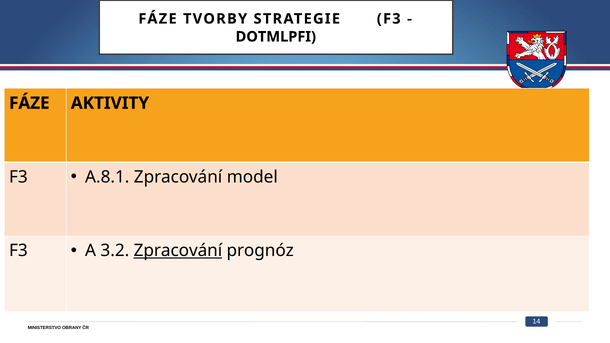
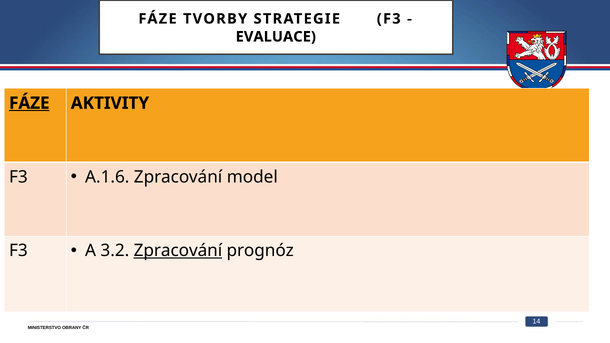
DOTMLPFI: DOTMLPFI -> EVALUACE
FÁZE at (29, 103) underline: none -> present
A.8.1: A.8.1 -> A.1.6
